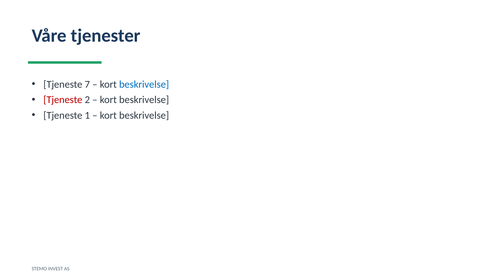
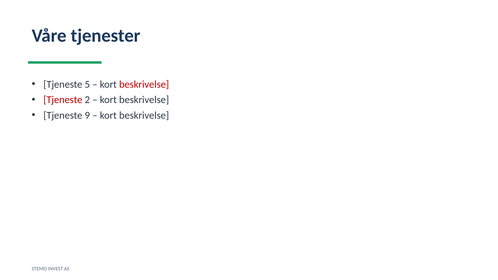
7: 7 -> 5
beskrivelse at (144, 84) colour: blue -> red
1: 1 -> 9
